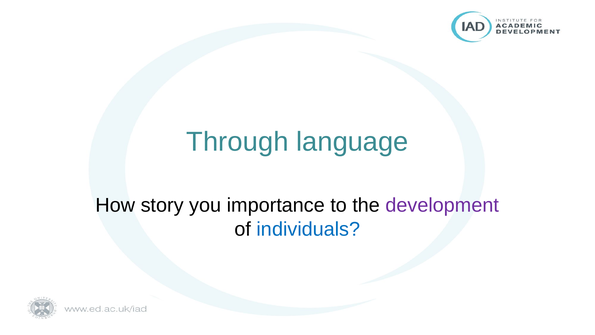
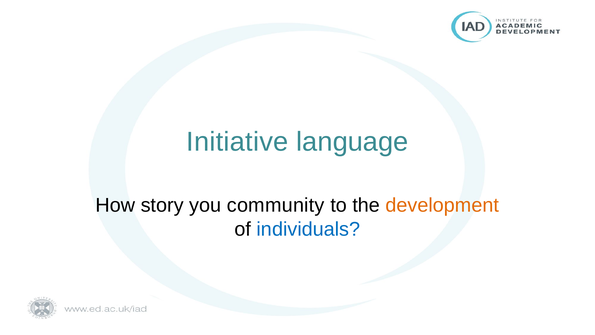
Through: Through -> Initiative
importance: importance -> community
development colour: purple -> orange
